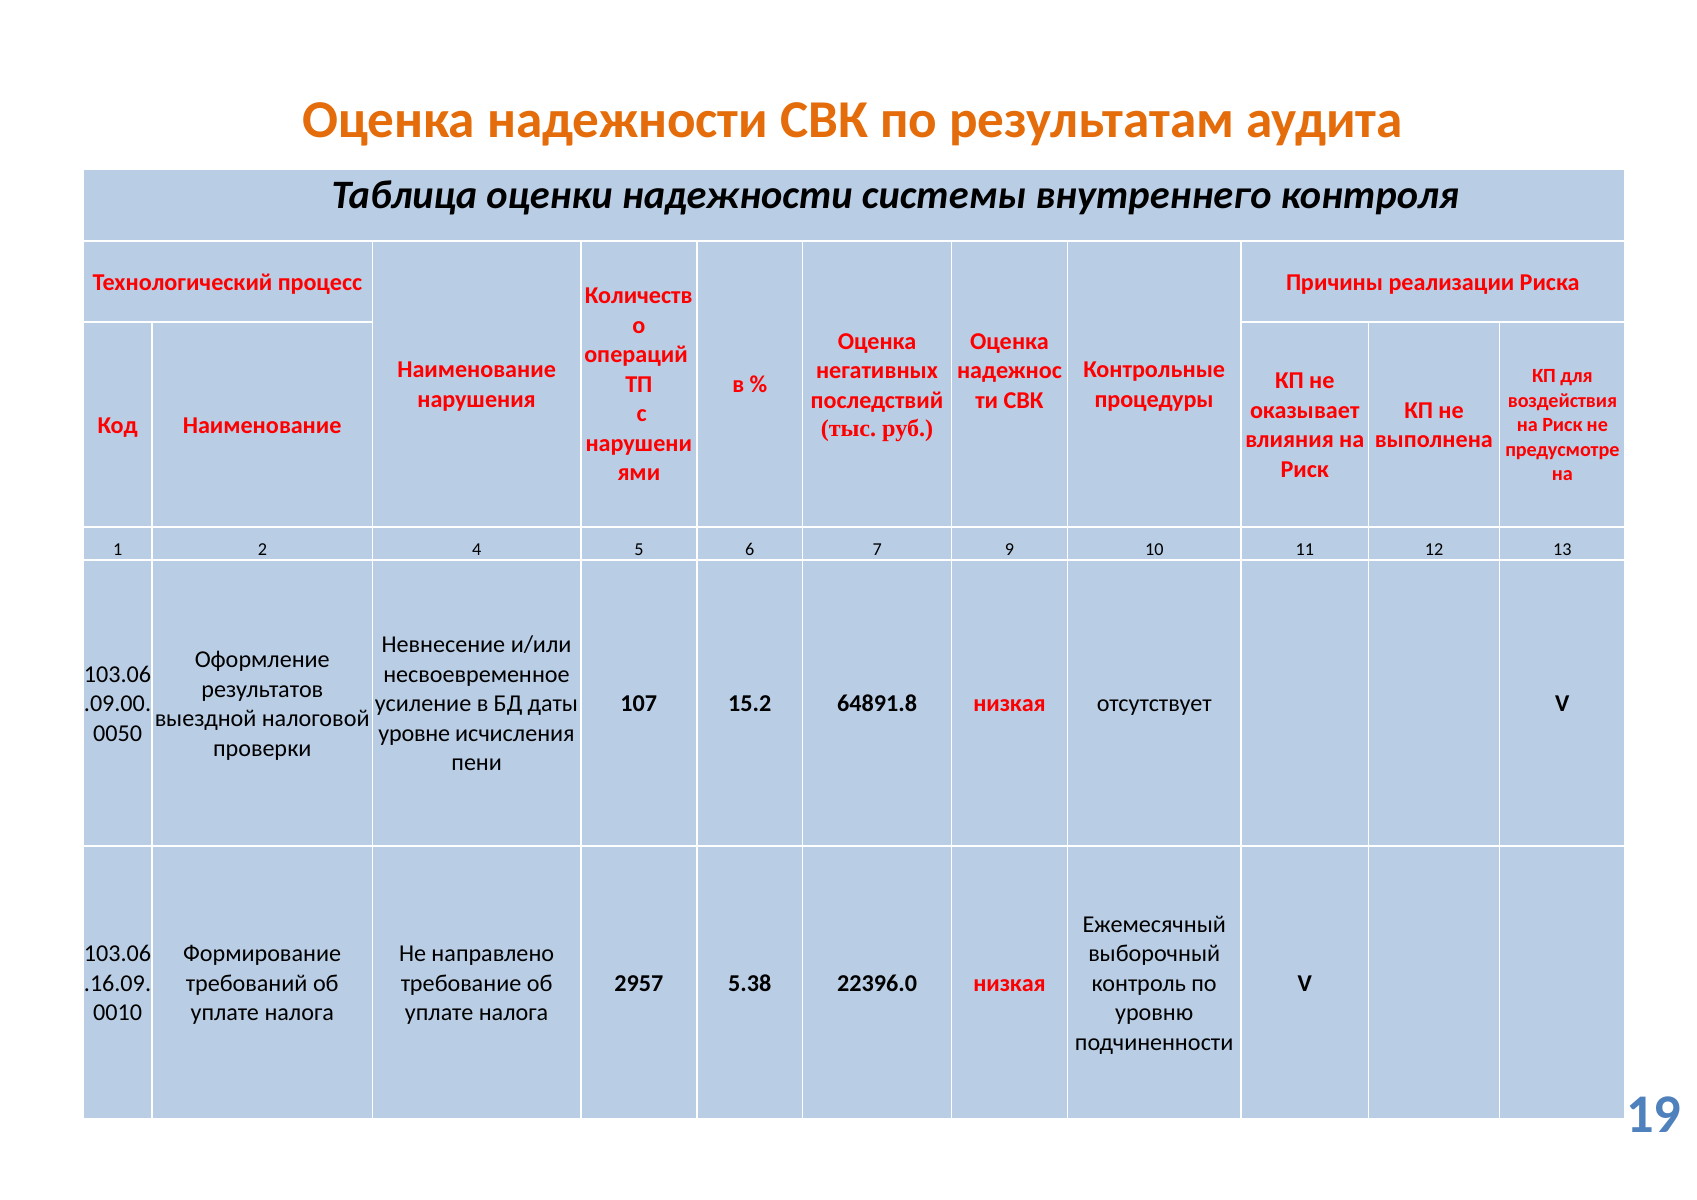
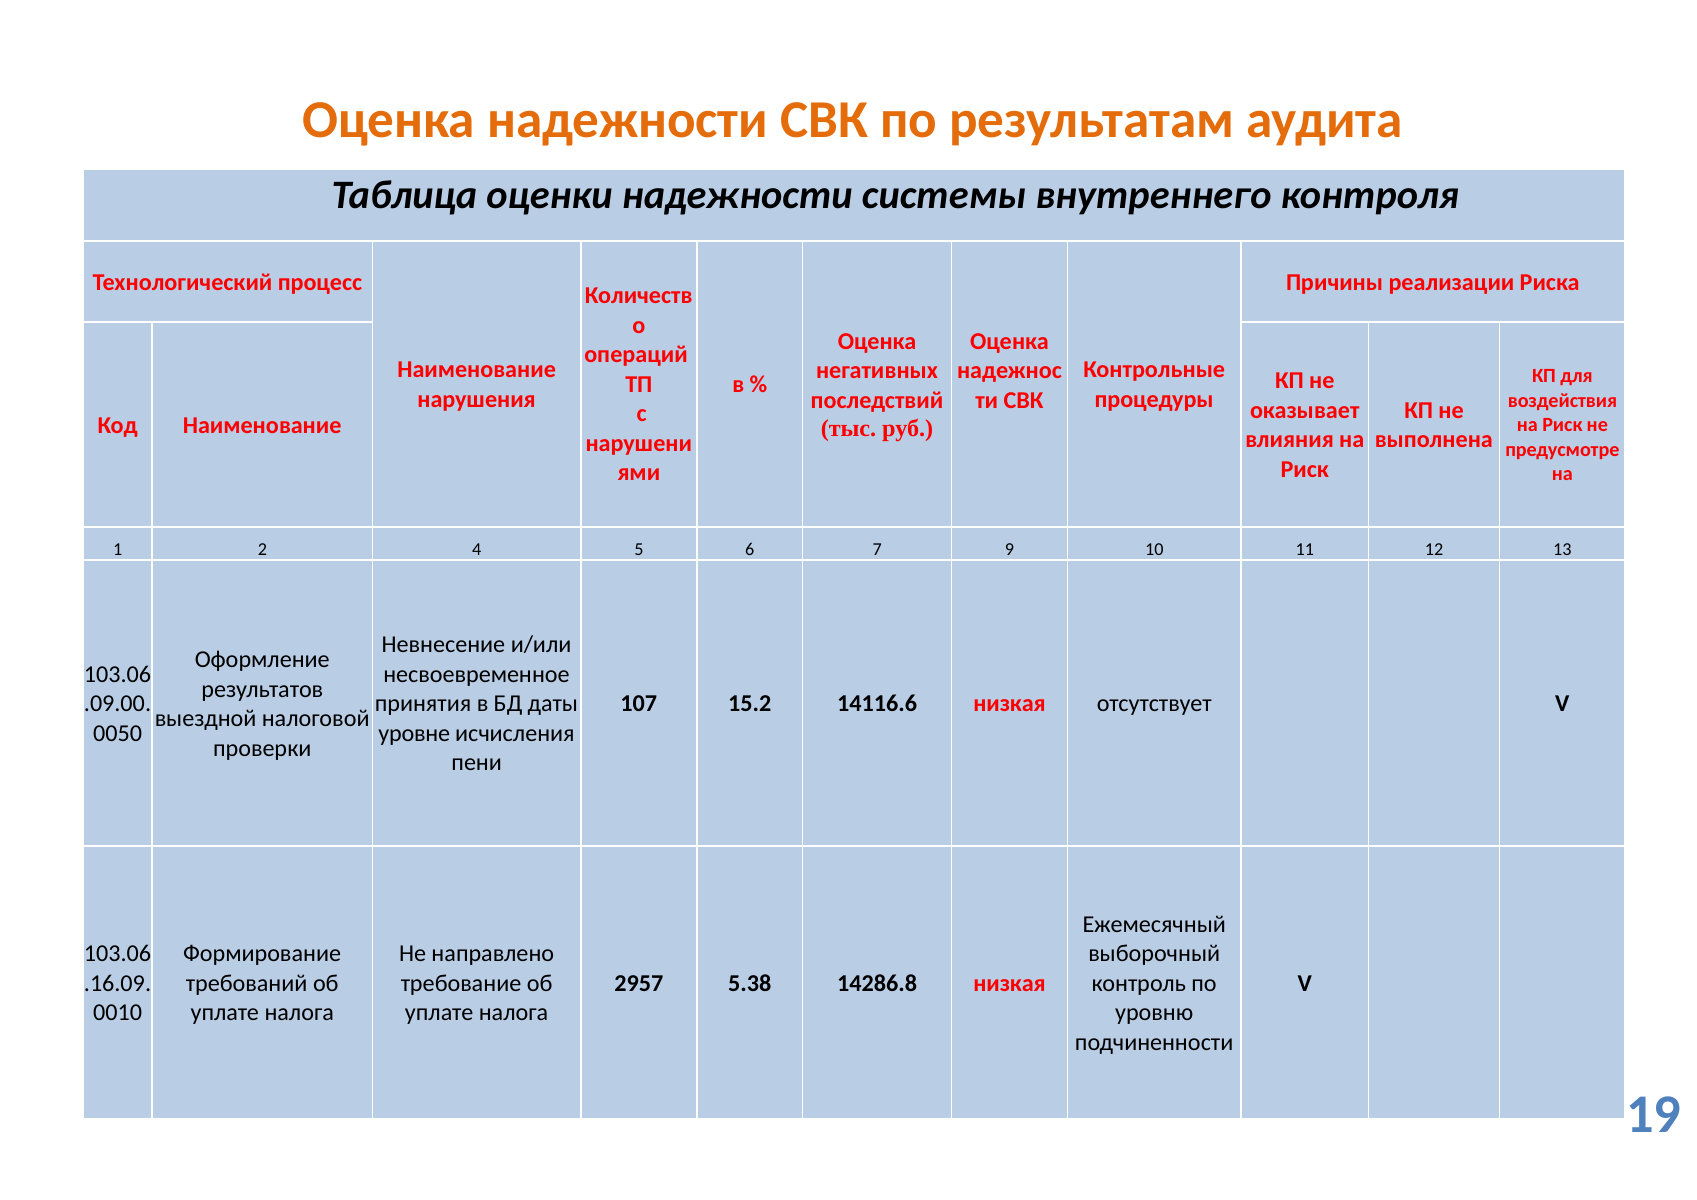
усиление: усиление -> принятия
64891.8: 64891.8 -> 14116.6
22396.0: 22396.0 -> 14286.8
